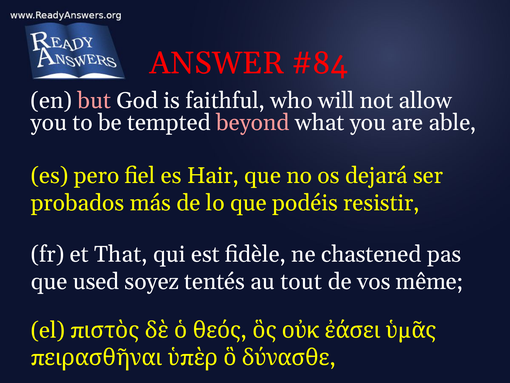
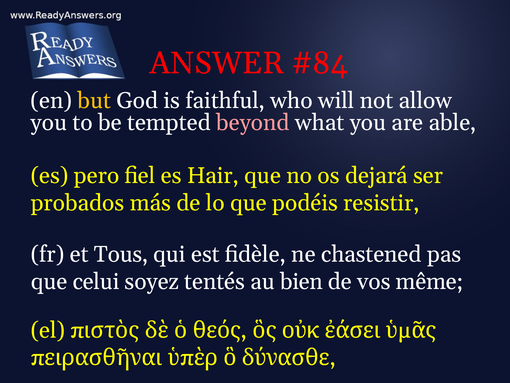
but colour: pink -> yellow
That: That -> Tous
used: used -> celui
tout: tout -> bien
